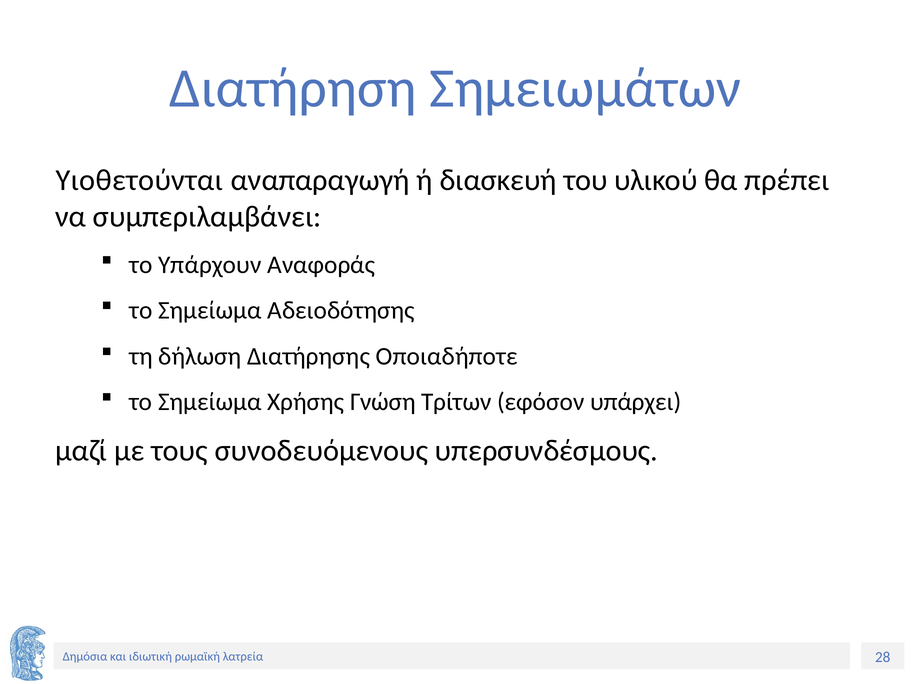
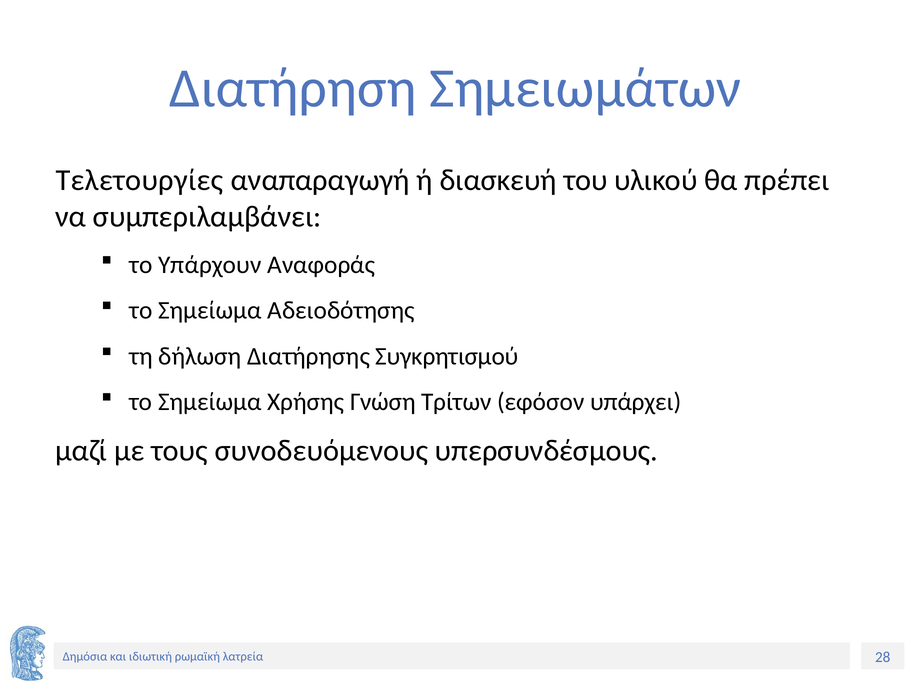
Υιοθετούνται: Υιοθετούνται -> Τελετουργίες
Οποιαδήποτε: Οποιαδήποτε -> Συγκρητισμού
